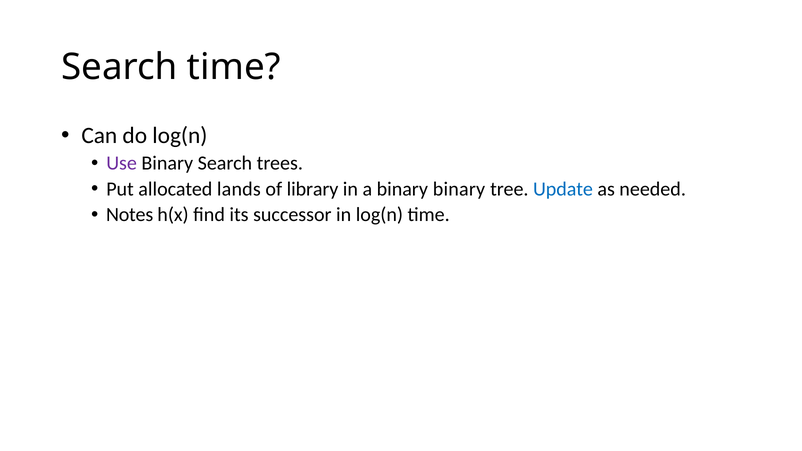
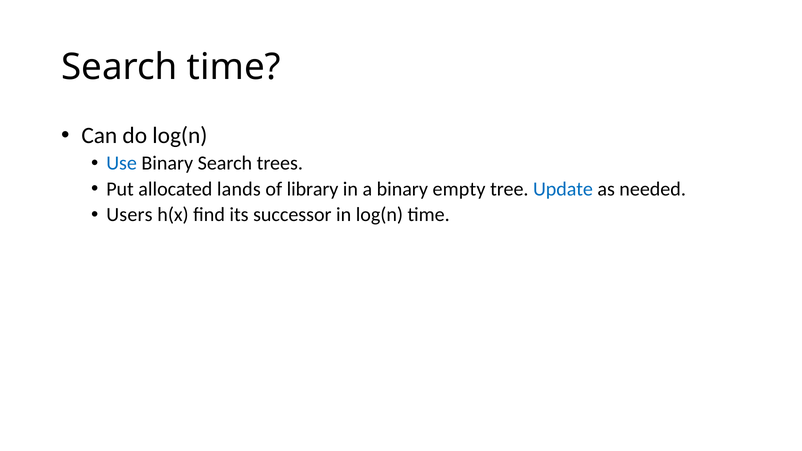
Use colour: purple -> blue
binary binary: binary -> empty
Notes: Notes -> Users
